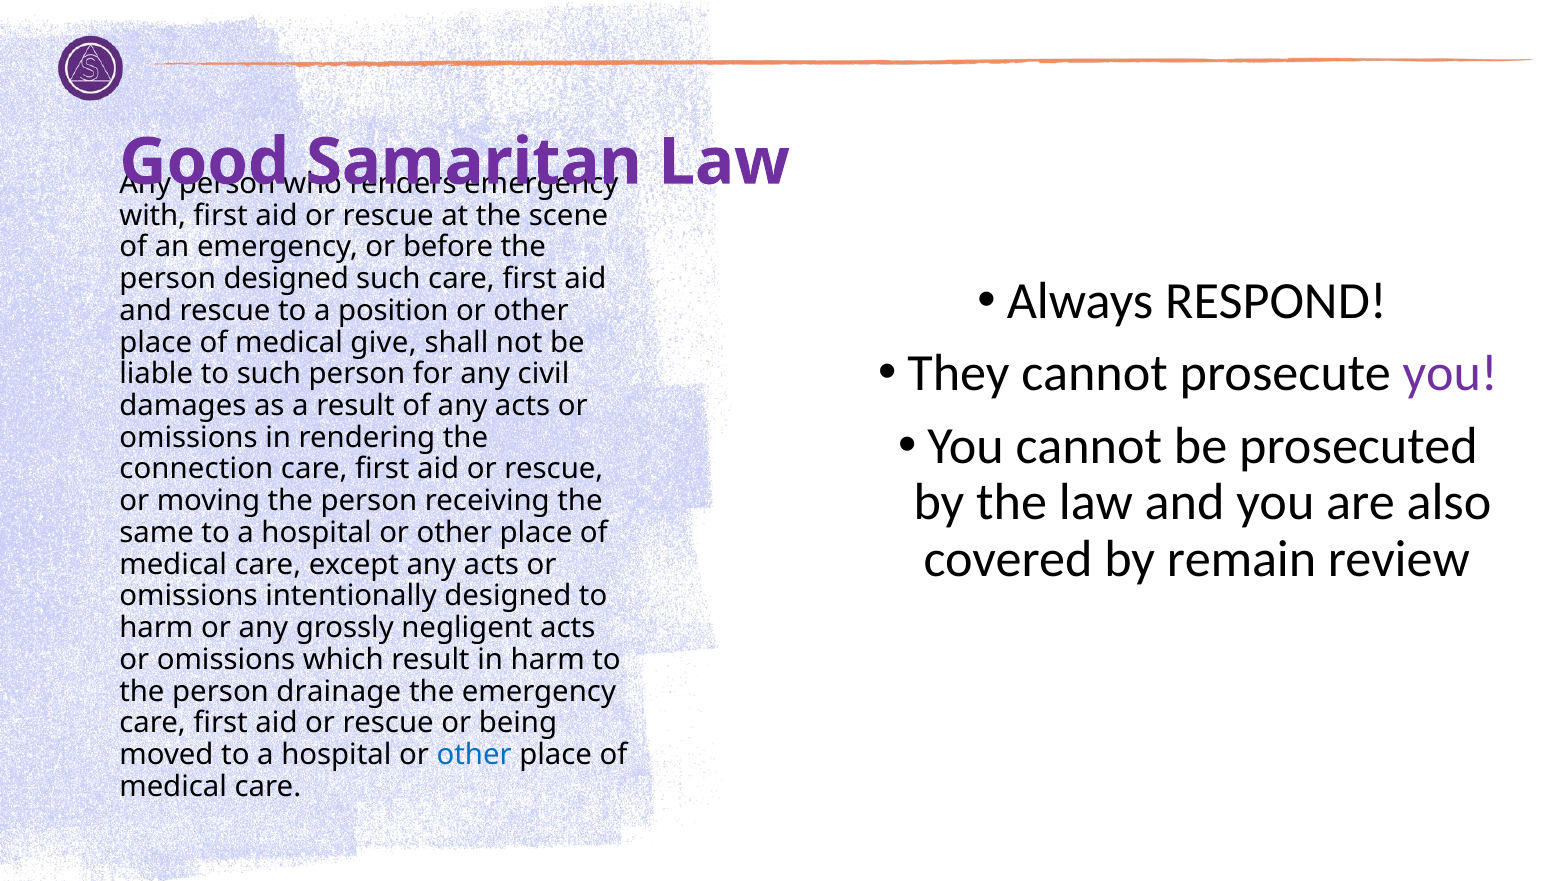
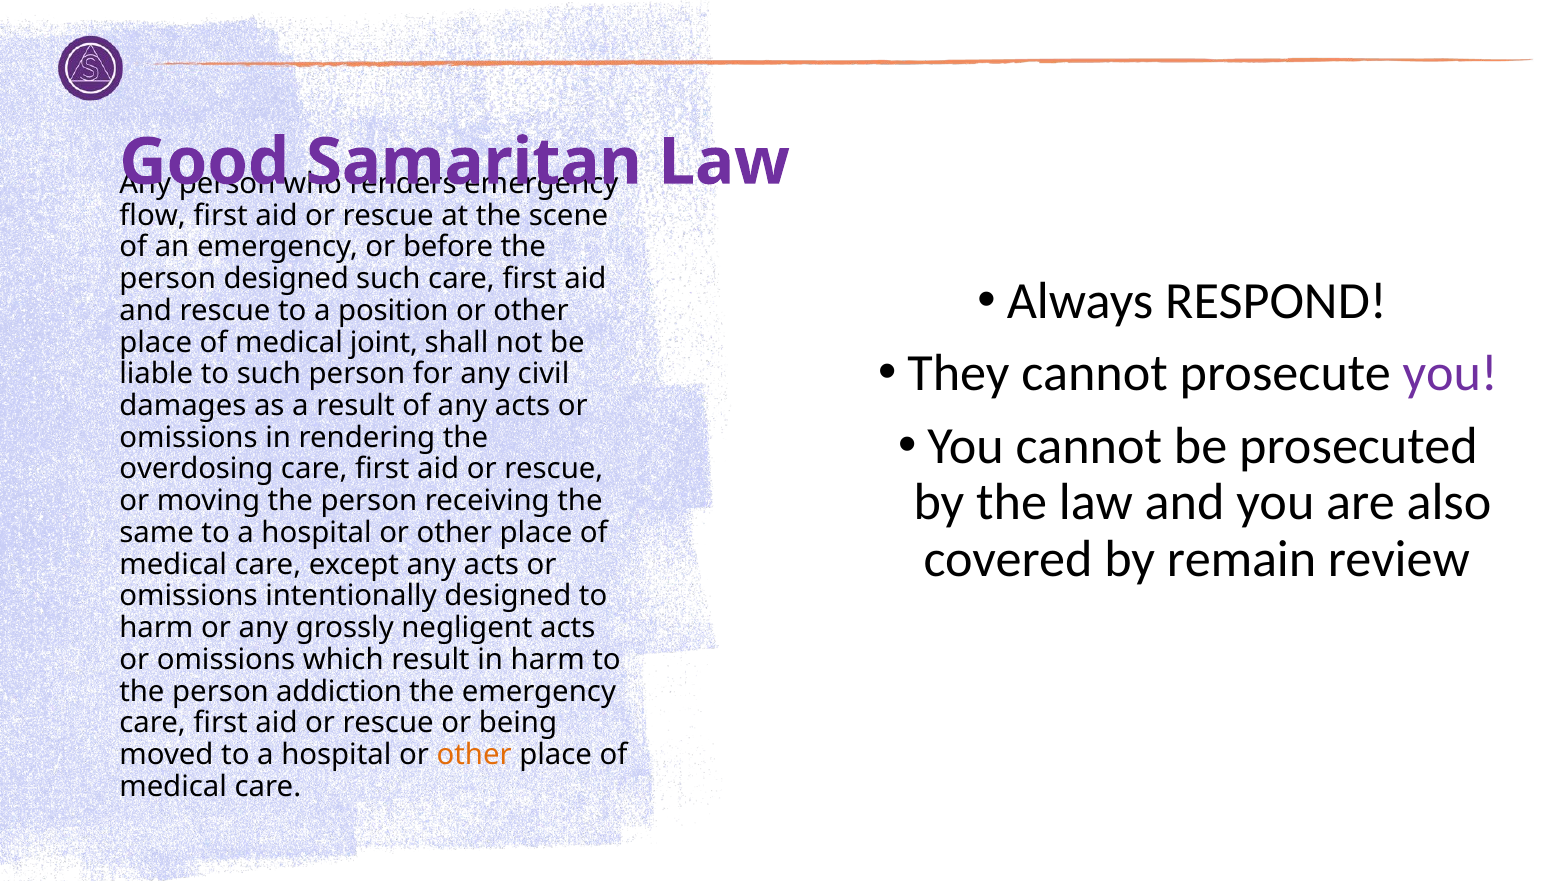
with: with -> flow
give: give -> joint
connection: connection -> overdosing
drainage: drainage -> addiction
other at (474, 755) colour: blue -> orange
